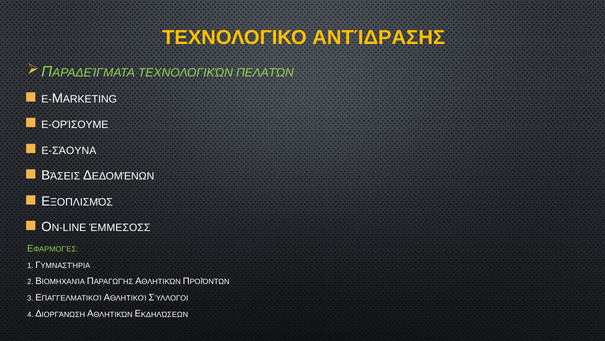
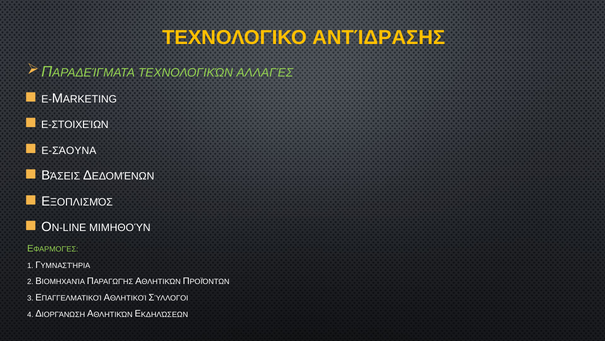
ΠΕΛΑΤΏΝ: ΠΕΛΑΤΏΝ -> ΑΛΛΑΓΈΣ
E-ΟΡΊΣΟΥΜΕ: E-ΟΡΊΣΟΥΜΕ -> E-ΣΤΟΙΧΕΊΩΝ
ΈΜΜΕΣΟΣΣ: ΈΜΜΕΣΟΣΣ -> ΜΙΜΗΘΟΎΝ
